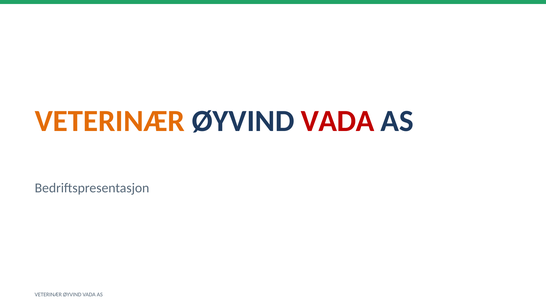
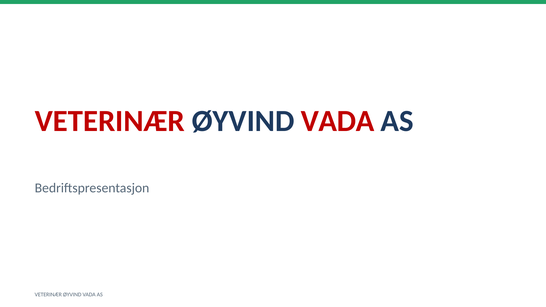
VETERINÆR at (110, 121) colour: orange -> red
